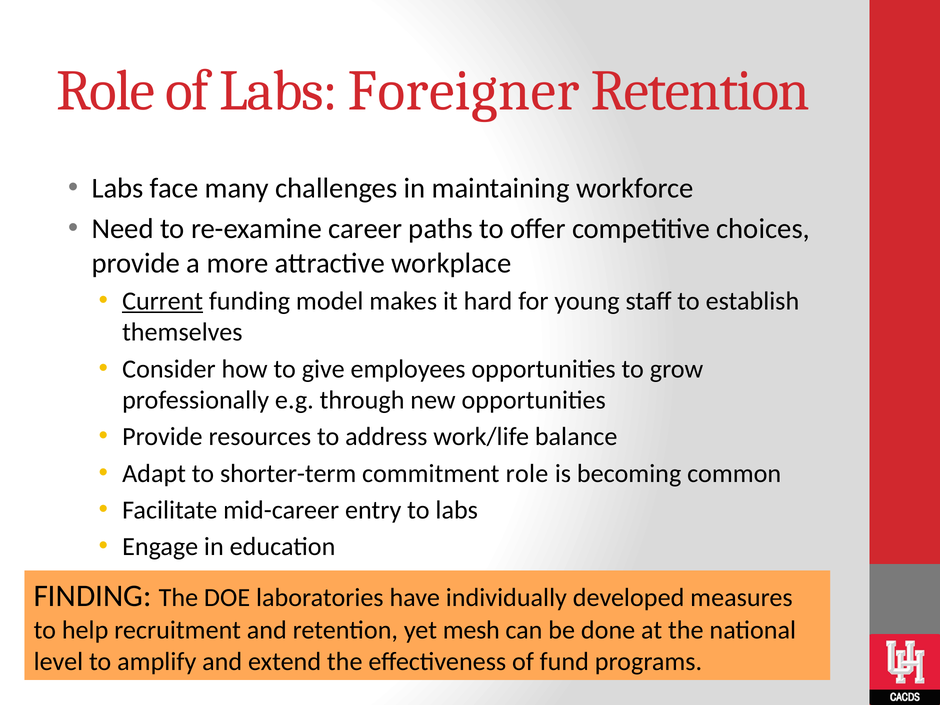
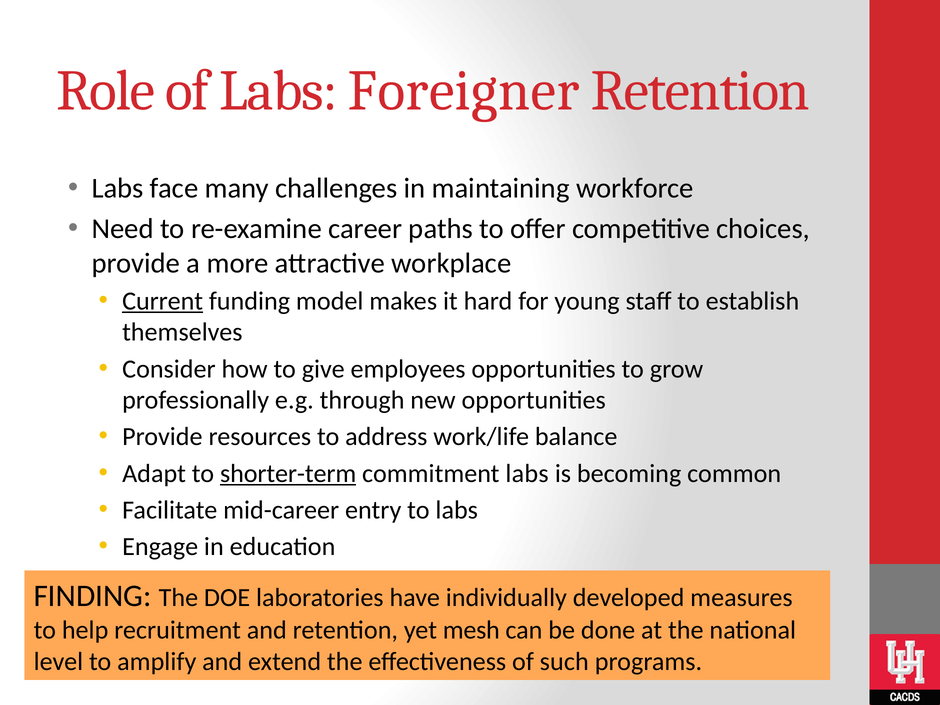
shorter-term underline: none -> present
commitment role: role -> labs
fund: fund -> such
